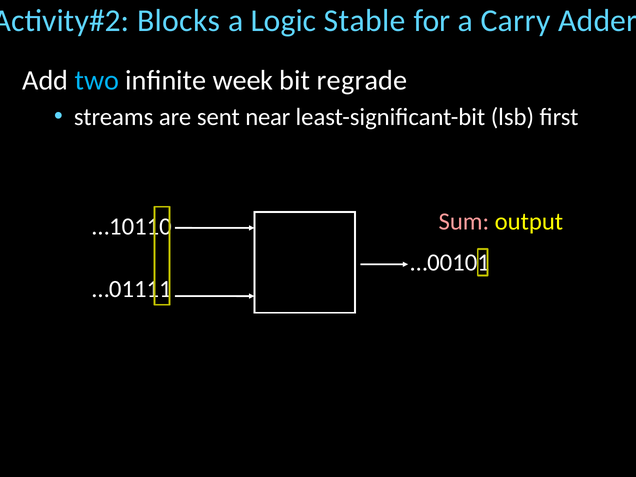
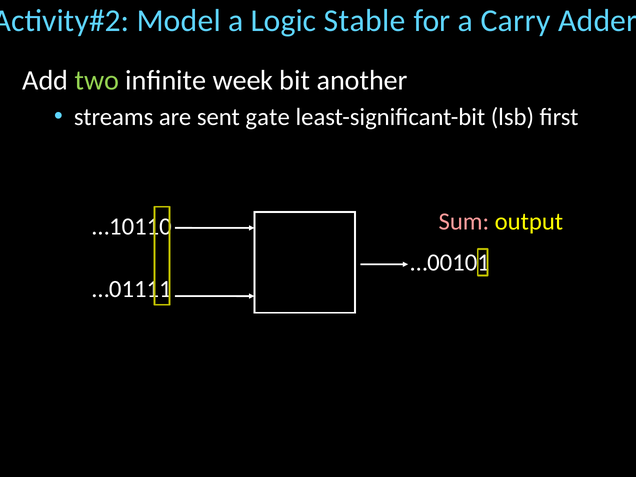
Blocks: Blocks -> Model
two colour: light blue -> light green
regrade: regrade -> another
near: near -> gate
